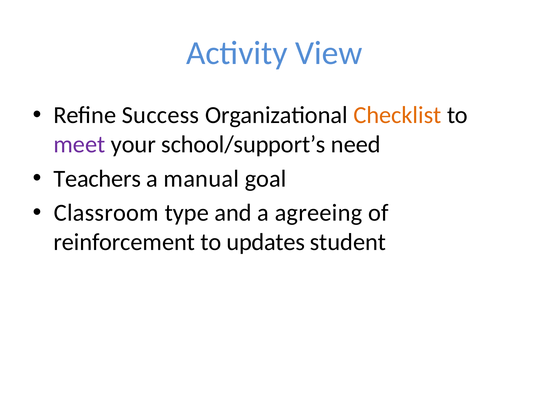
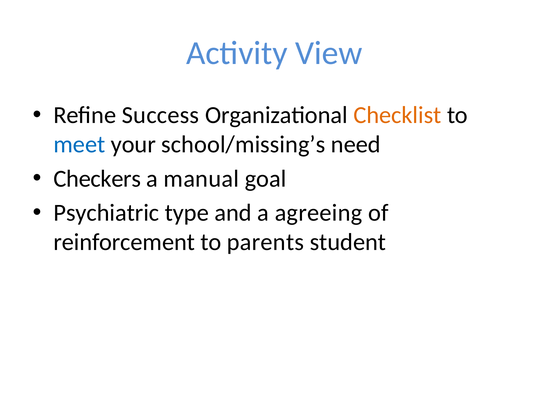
meet colour: purple -> blue
school/support’s: school/support’s -> school/missing’s
Teachers: Teachers -> Checkers
Classroom: Classroom -> Psychiatric
updates: updates -> parents
